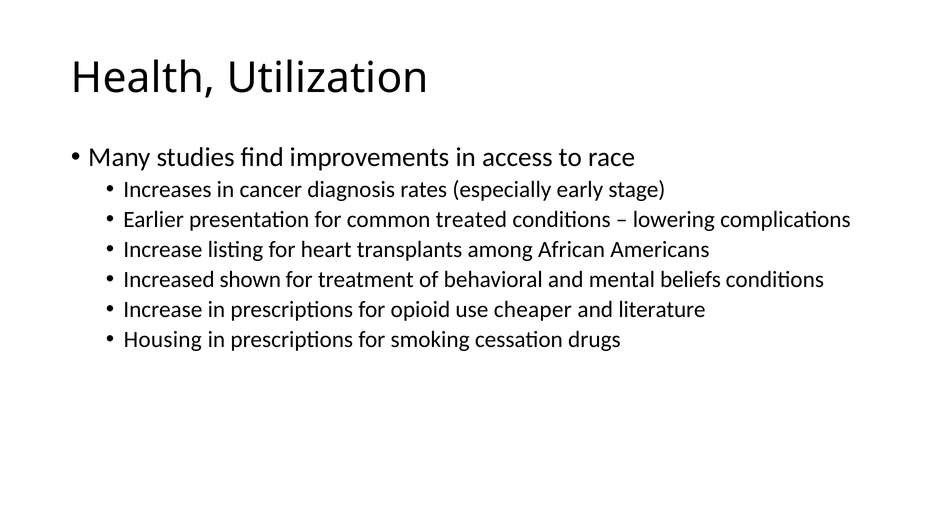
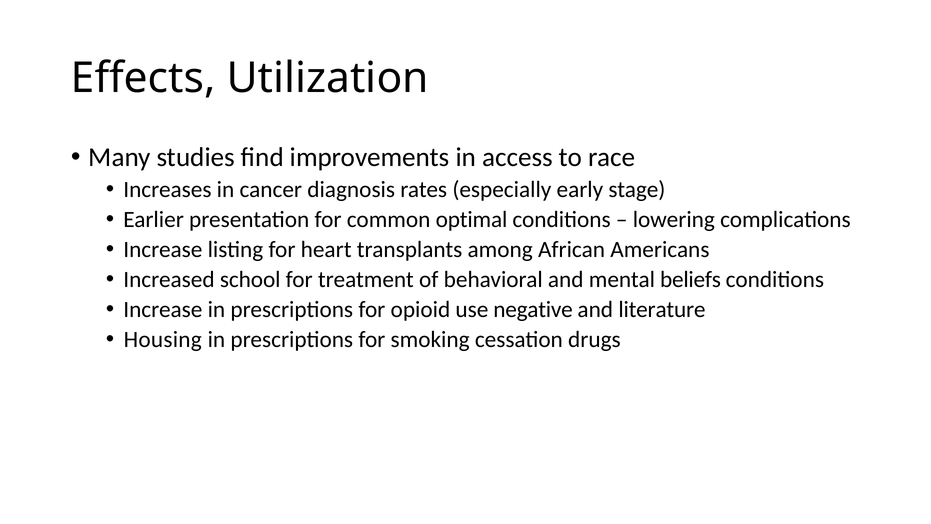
Health: Health -> Effects
treated: treated -> optimal
shown: shown -> school
cheaper: cheaper -> negative
